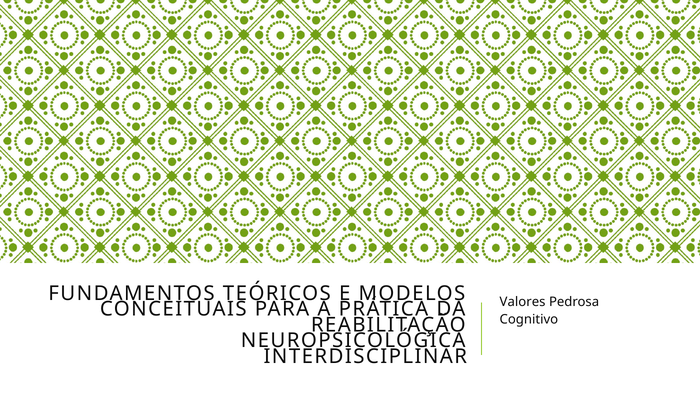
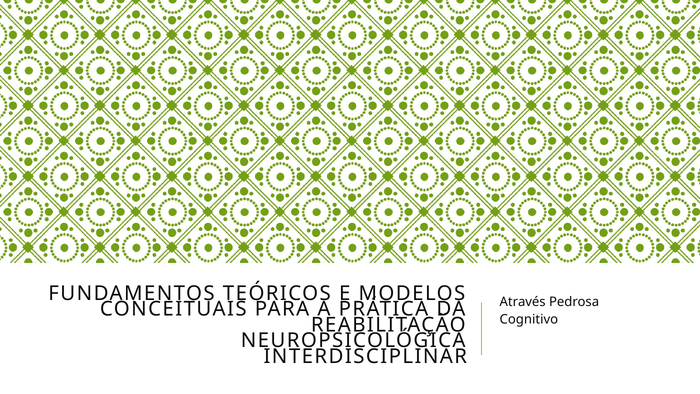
Valores: Valores -> Através
